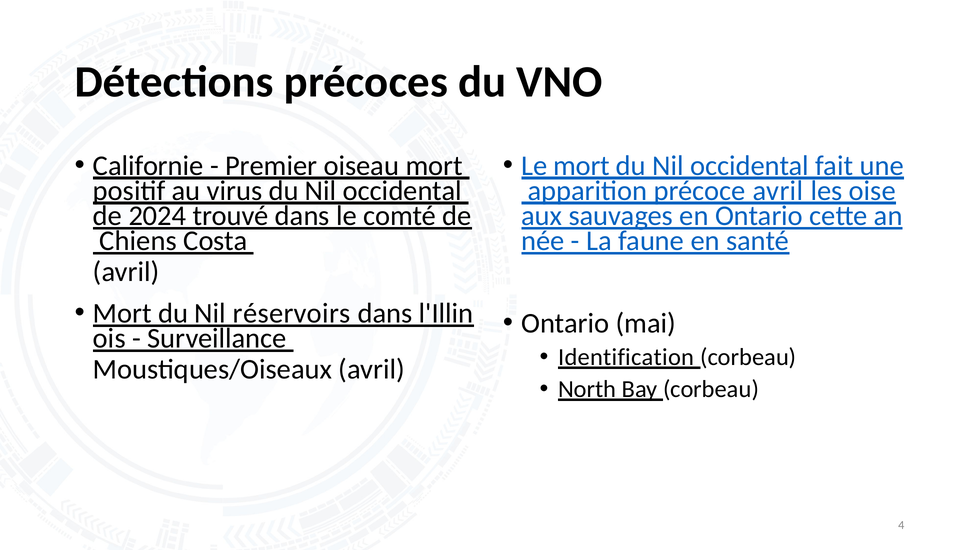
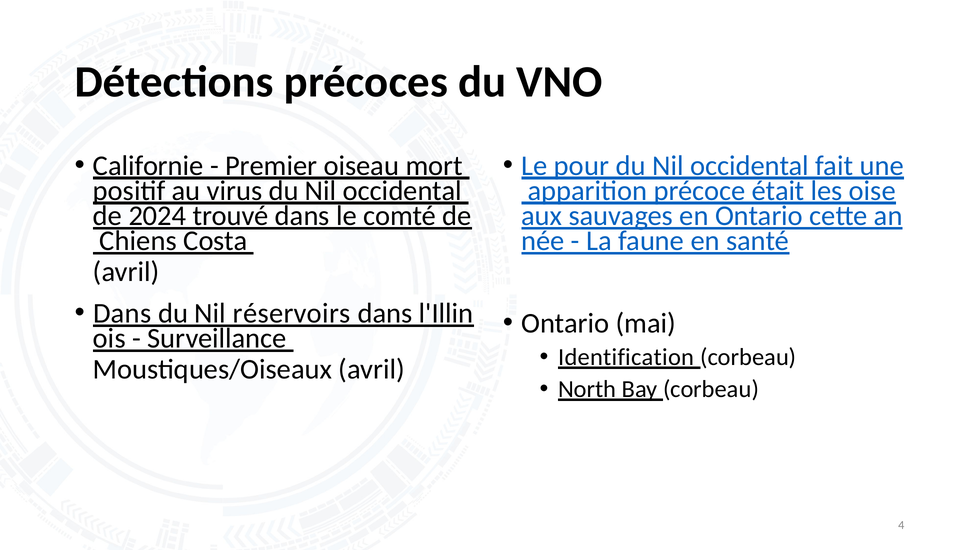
Le mort: mort -> pour
précoce avril: avril -> était
Mort at (122, 314): Mort -> Dans
